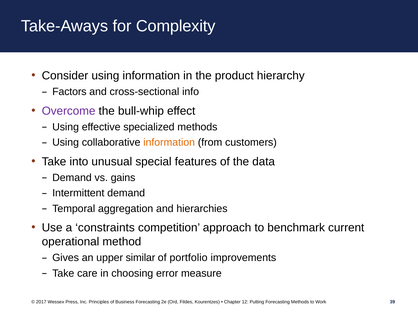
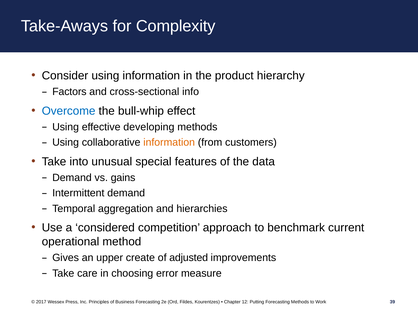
Overcome colour: purple -> blue
specialized: specialized -> developing
constraints: constraints -> considered
similar: similar -> create
portfolio: portfolio -> adjusted
